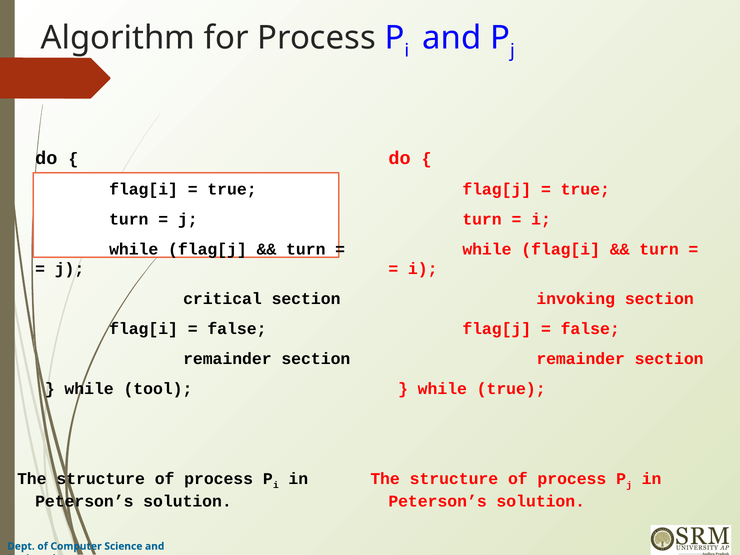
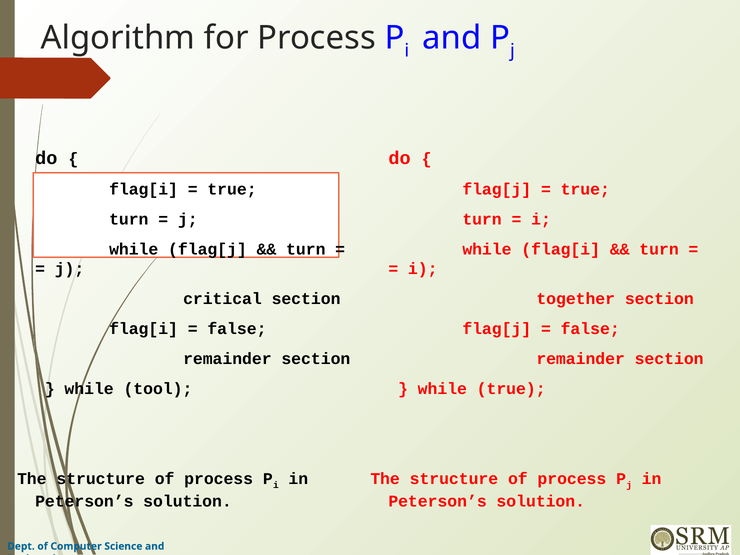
invoking: invoking -> together
